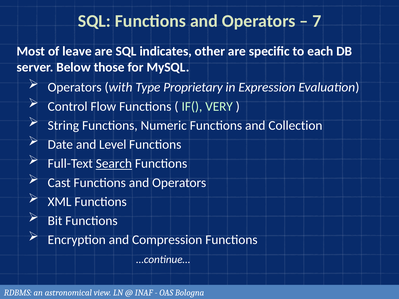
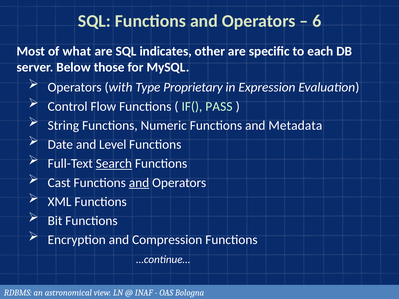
7: 7 -> 6
leave: leave -> what
VERY: VERY -> PASS
Collection: Collection -> Metadata
and at (139, 183) underline: none -> present
